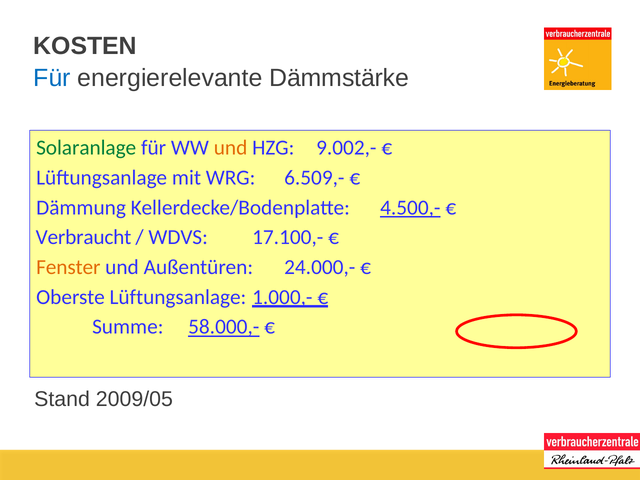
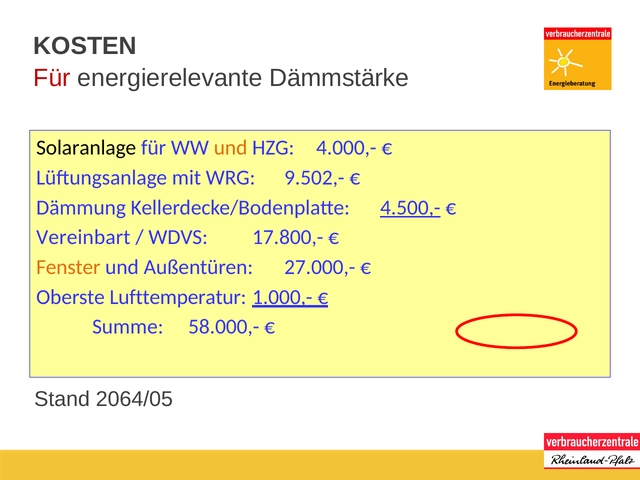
Für at (52, 78) colour: blue -> red
Solaranlage colour: green -> black
9.002,-: 9.002,- -> 4.000,-
6.509,-: 6.509,- -> 9.502,-
Verbraucht: Verbraucht -> Vereinbart
17.100,-: 17.100,- -> 17.800,-
24.000,-: 24.000,- -> 27.000,-
Oberste Lüftungsanlage: Lüftungsanlage -> Lufttemperatur
58.000,- underline: present -> none
2009/05: 2009/05 -> 2064/05
